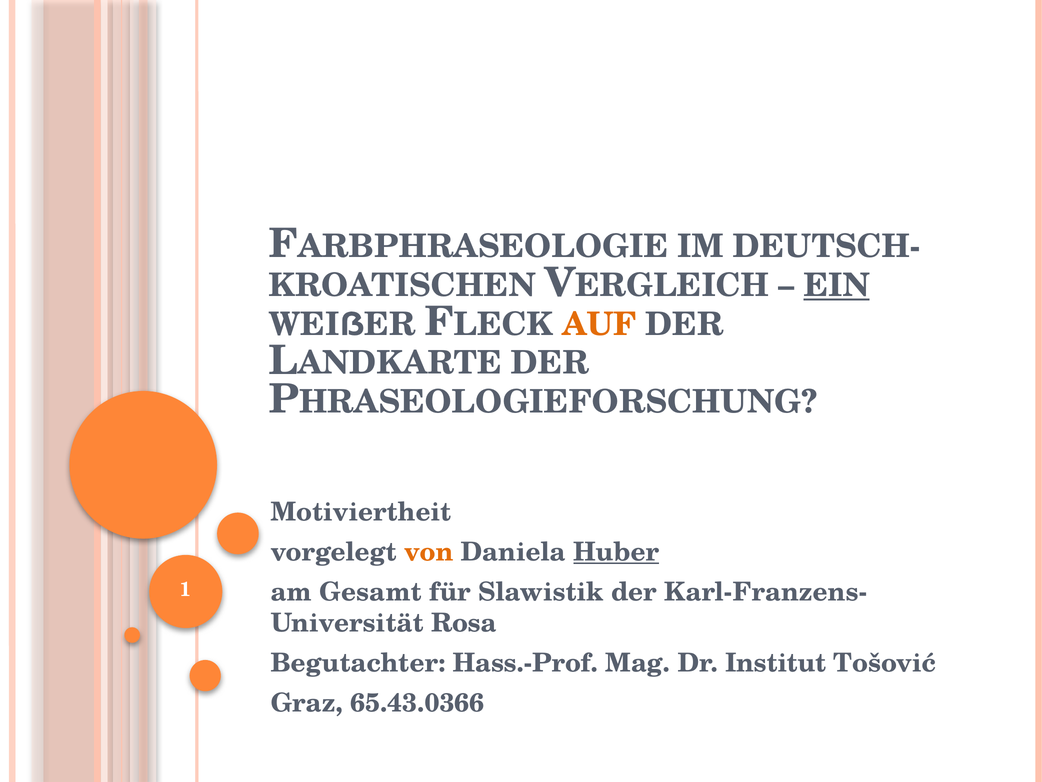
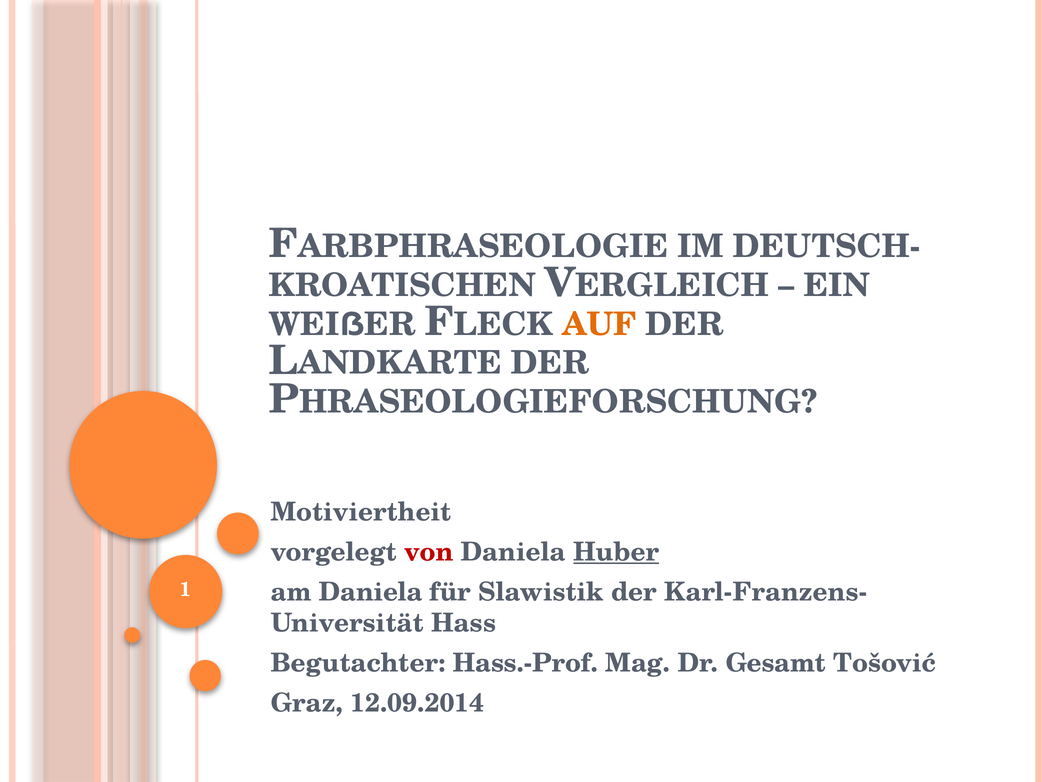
EIN underline: present -> none
von colour: orange -> red
am Gesamt: Gesamt -> Daniela
Rosa: Rosa -> Hass
Institut: Institut -> Gesamt
65.43.0366: 65.43.0366 -> 12.09.2014
